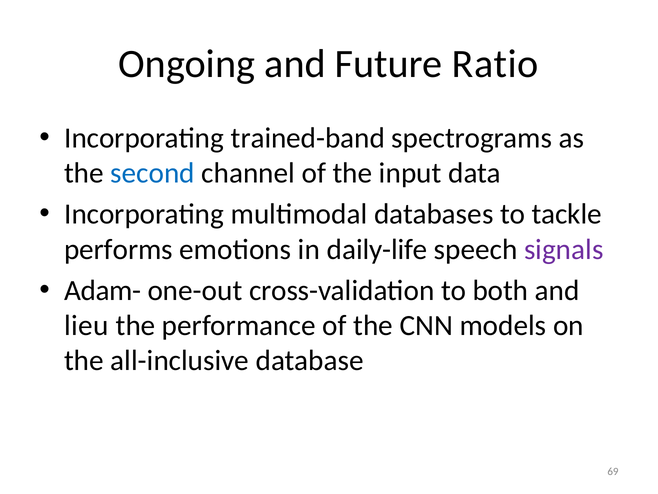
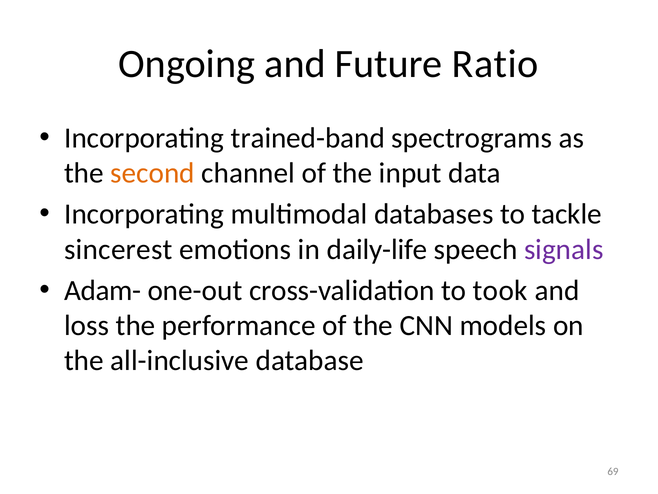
second colour: blue -> orange
performs: performs -> sincerest
both: both -> took
lieu: lieu -> loss
